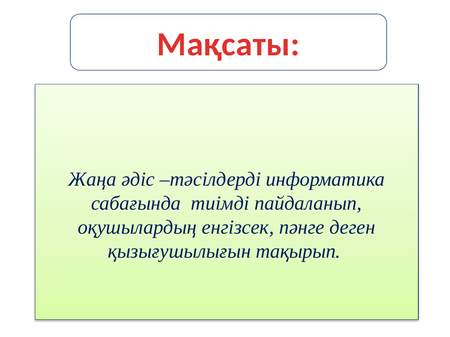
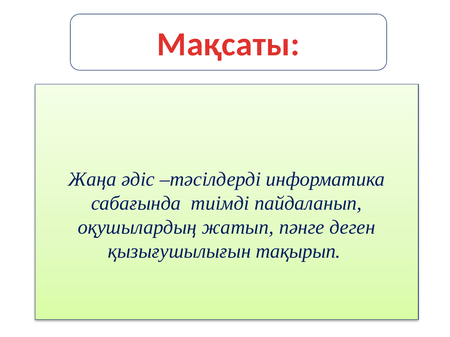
енгізсек: енгізсек -> жатып
